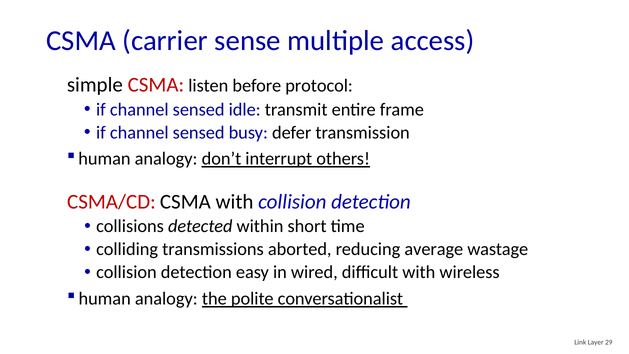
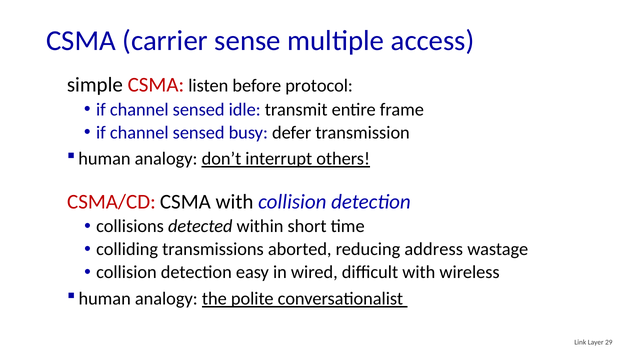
average: average -> address
